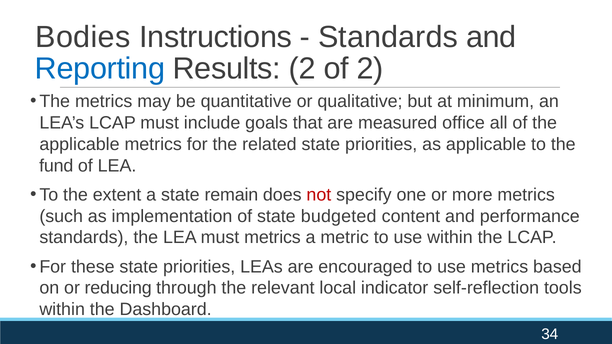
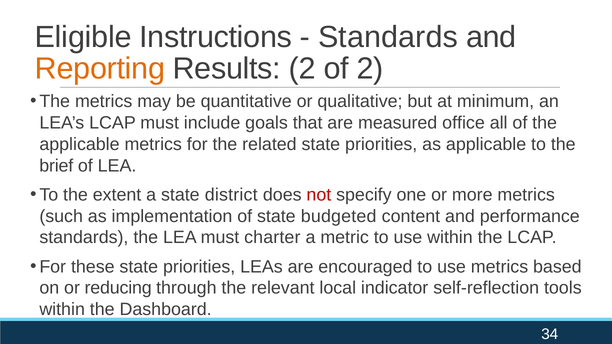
Bodies: Bodies -> Eligible
Reporting colour: blue -> orange
fund: fund -> brief
remain: remain -> district
must metrics: metrics -> charter
